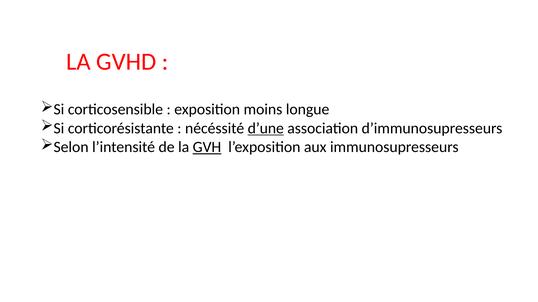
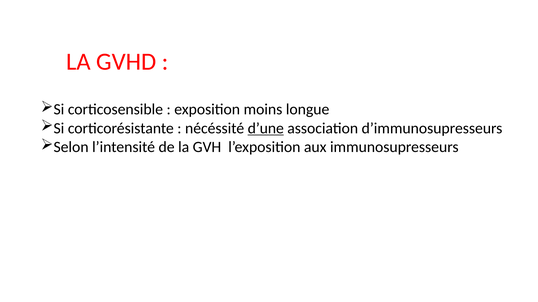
GVH underline: present -> none
